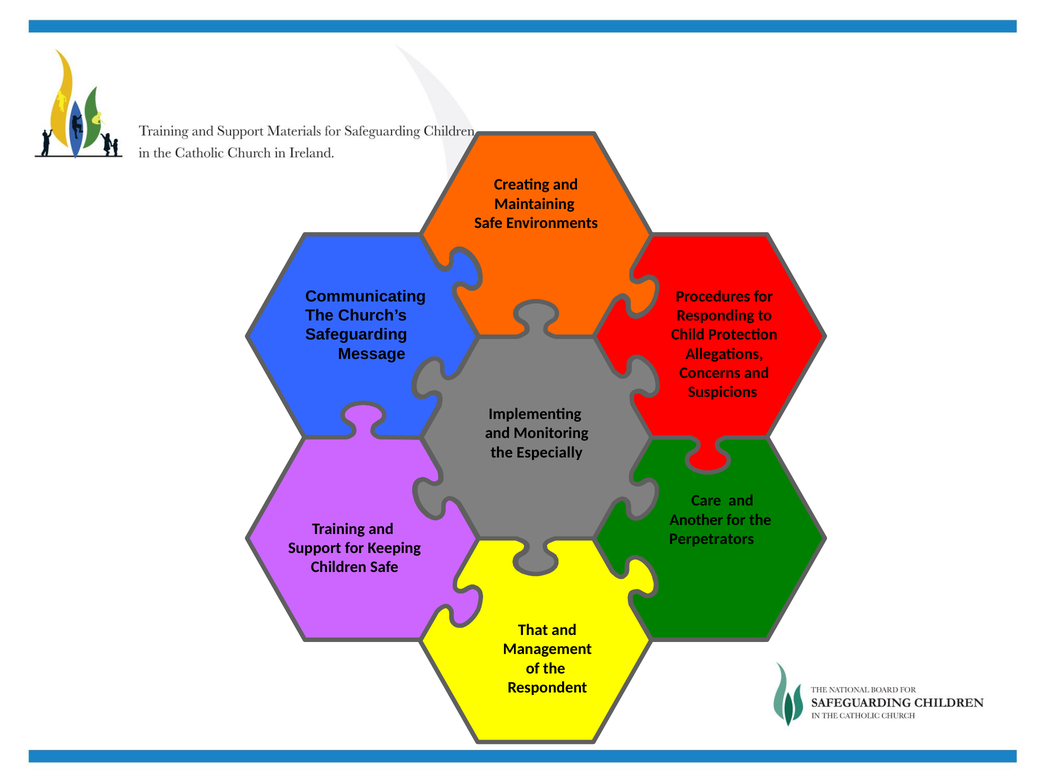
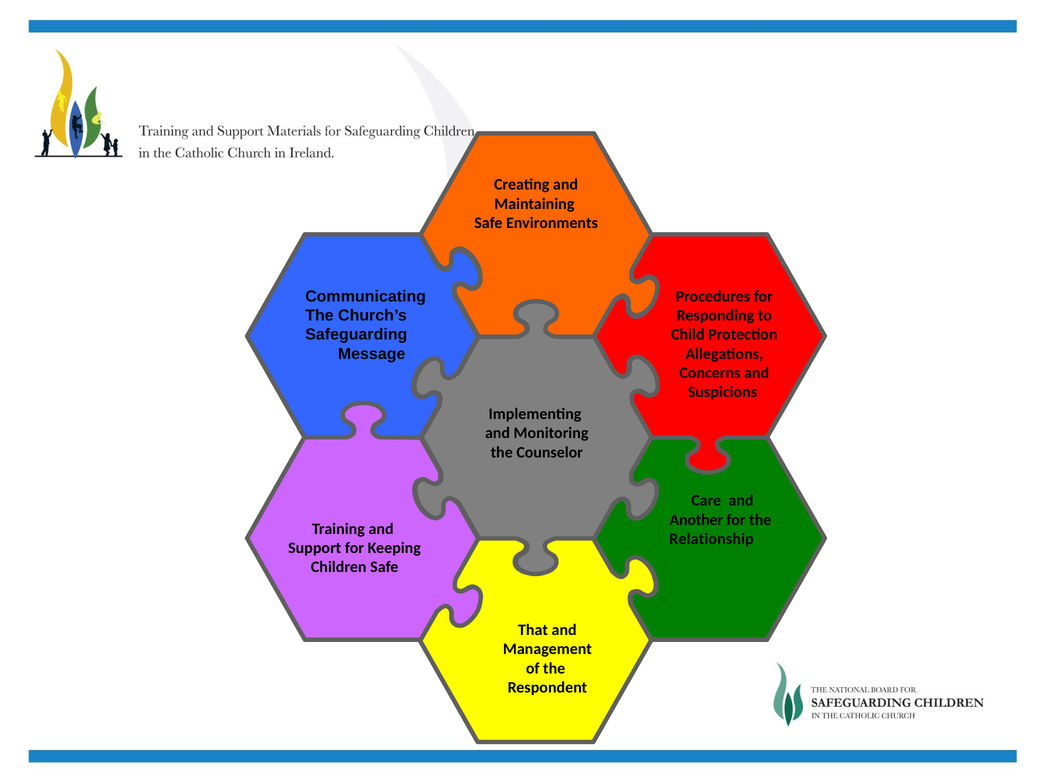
Especially: Especially -> Counselor
Perpetrators: Perpetrators -> Relationship
